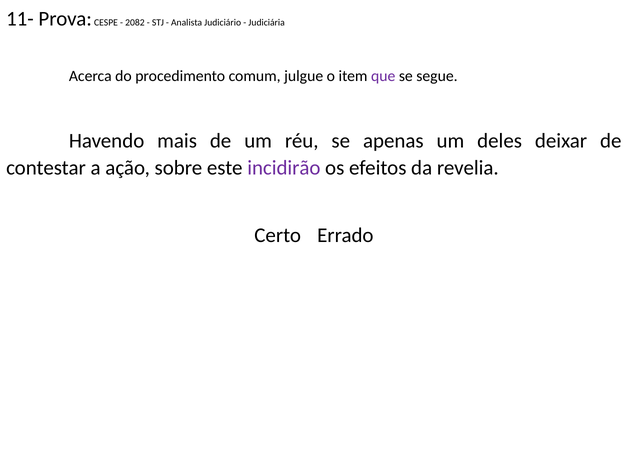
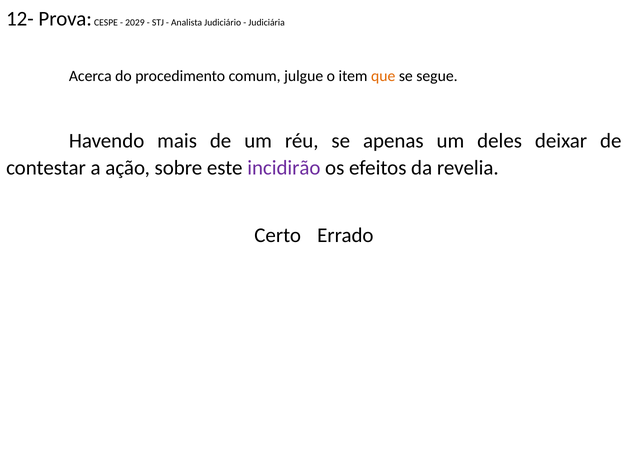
11-: 11- -> 12-
2082: 2082 -> 2029
que colour: purple -> orange
